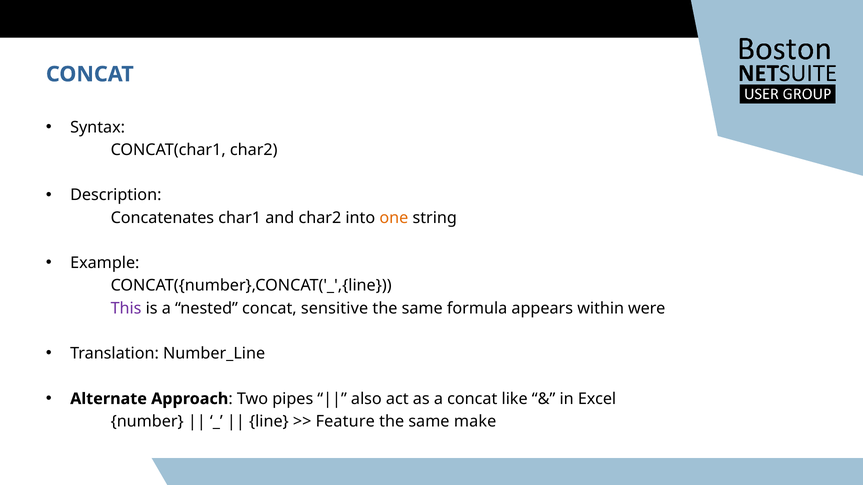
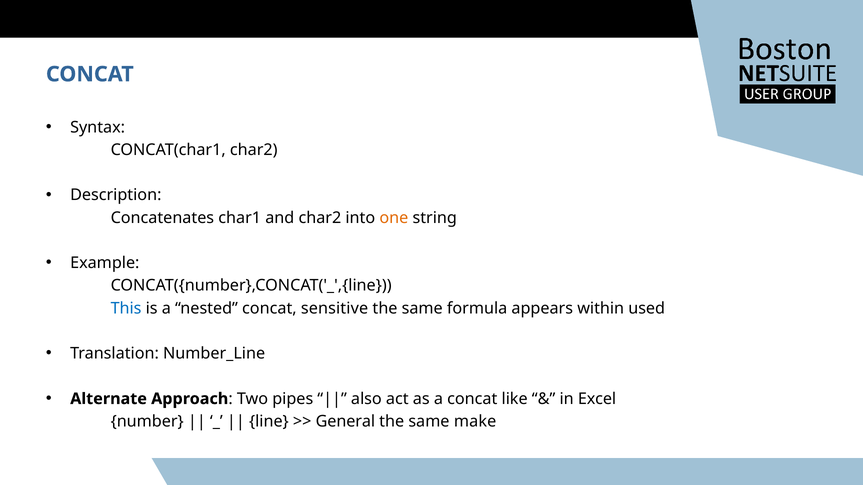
This colour: purple -> blue
were: were -> used
Feature: Feature -> General
